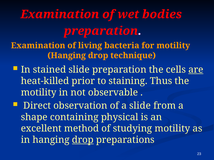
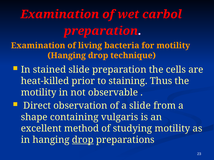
bodies: bodies -> carbol
are underline: present -> none
physical: physical -> vulgaris
